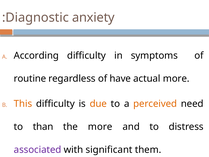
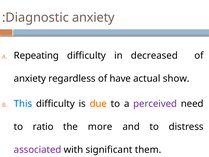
According: According -> Repeating
symptoms: symptoms -> decreased
routine at (30, 79): routine -> anxiety
actual more: more -> show
This colour: orange -> blue
perceived colour: orange -> purple
than: than -> ratio
